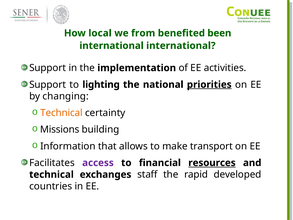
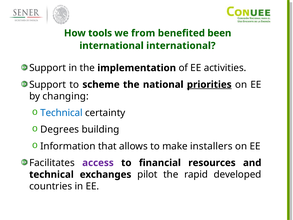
local: local -> tools
lighting: lighting -> scheme
Technical at (61, 113) colour: orange -> blue
Missions: Missions -> Degrees
transport: transport -> installers
resources underline: present -> none
staff: staff -> pilot
